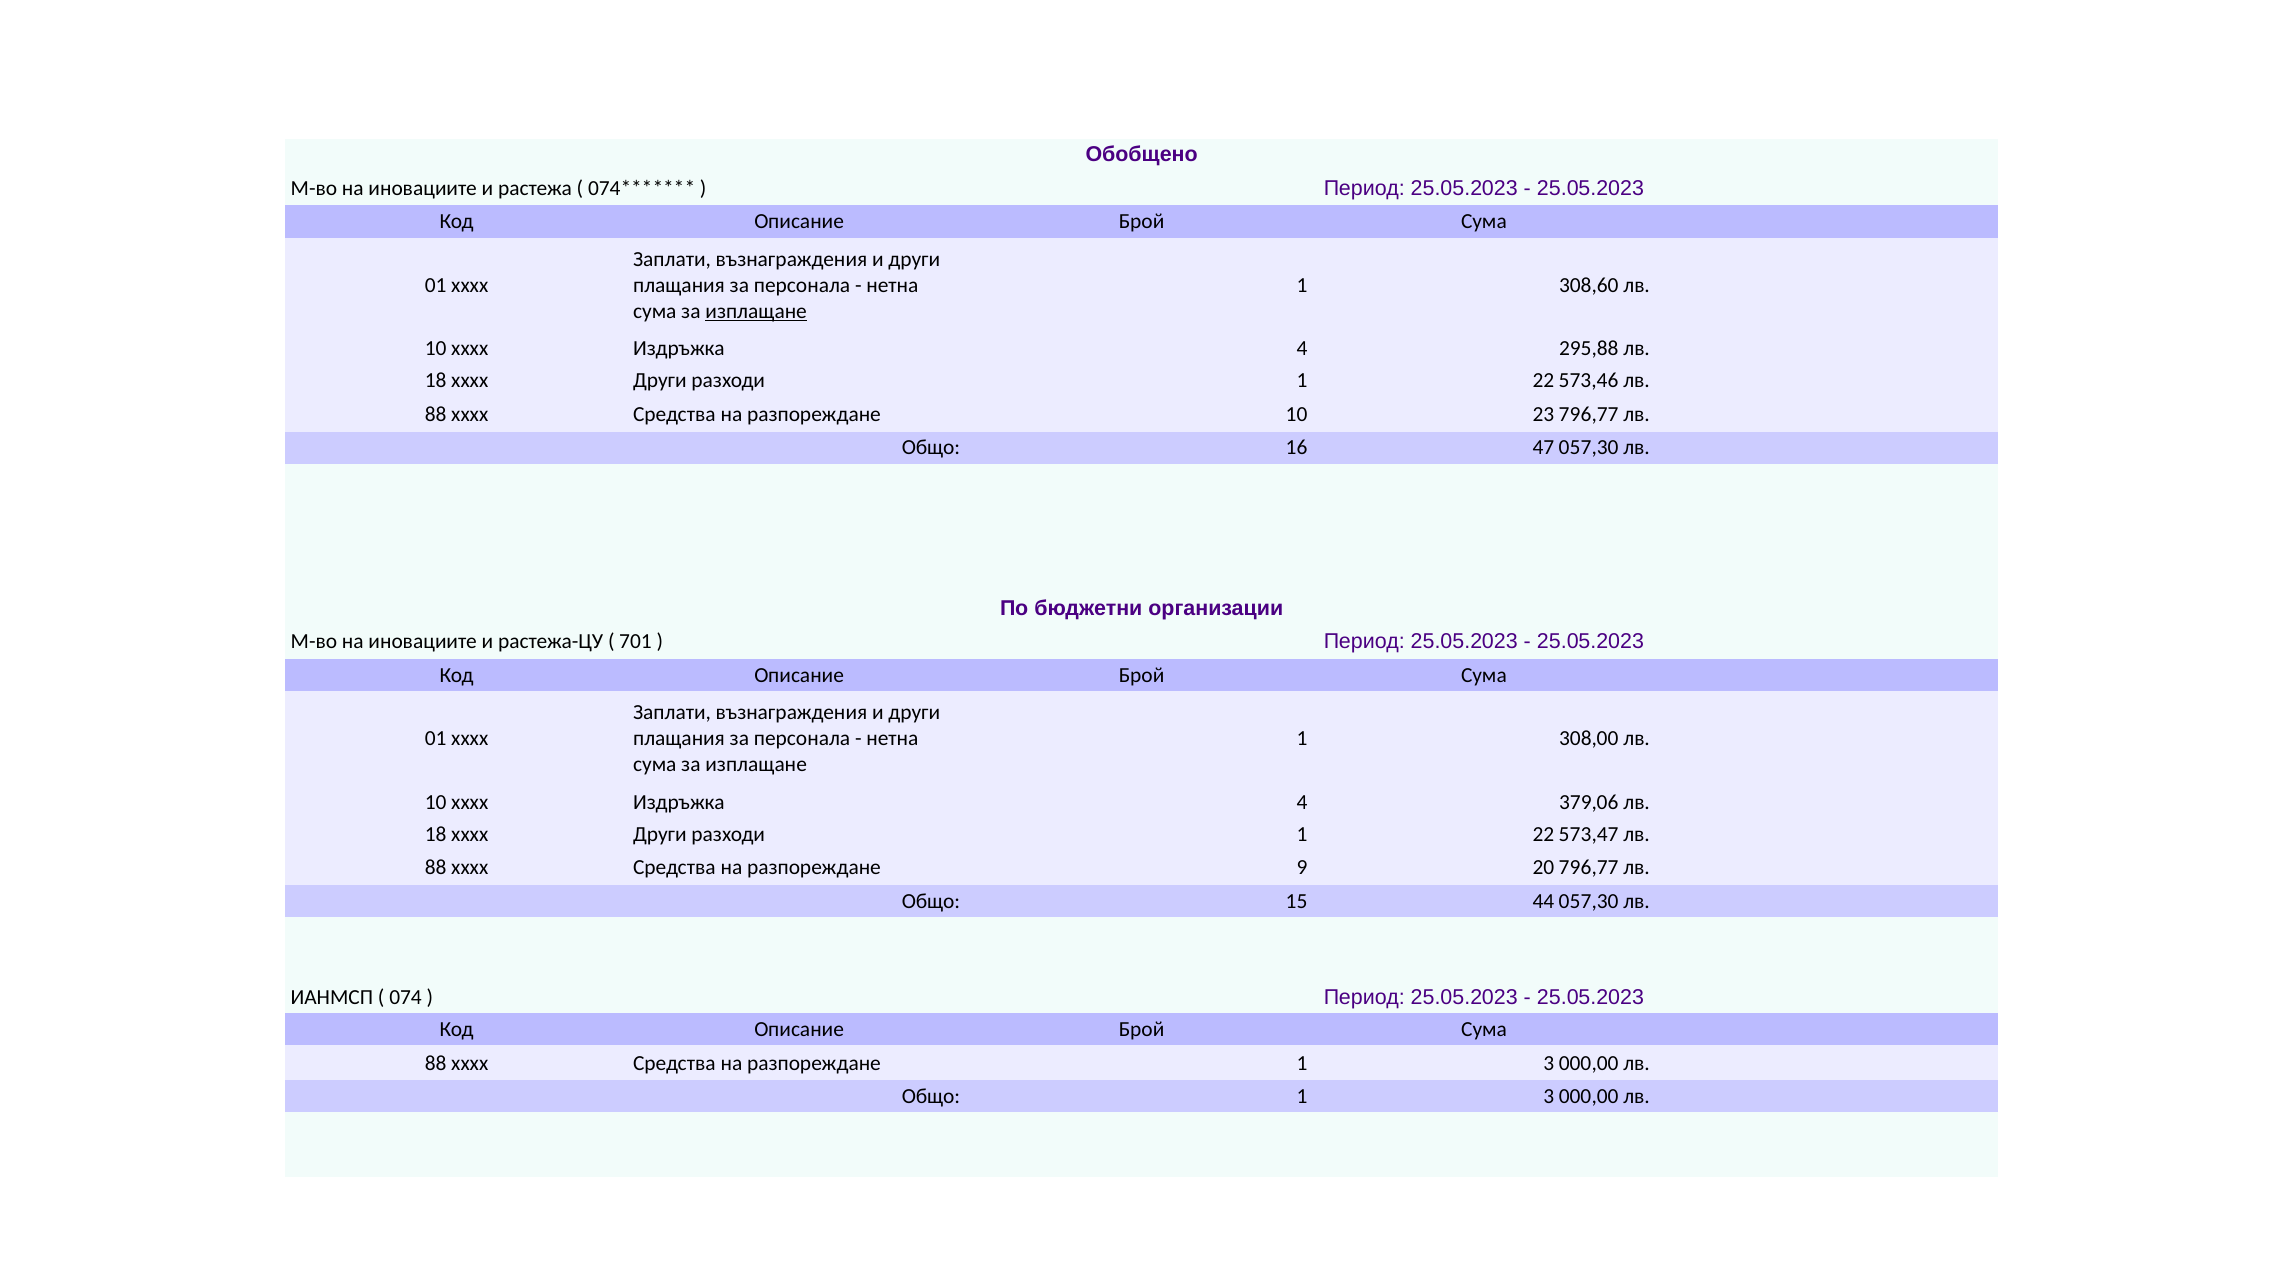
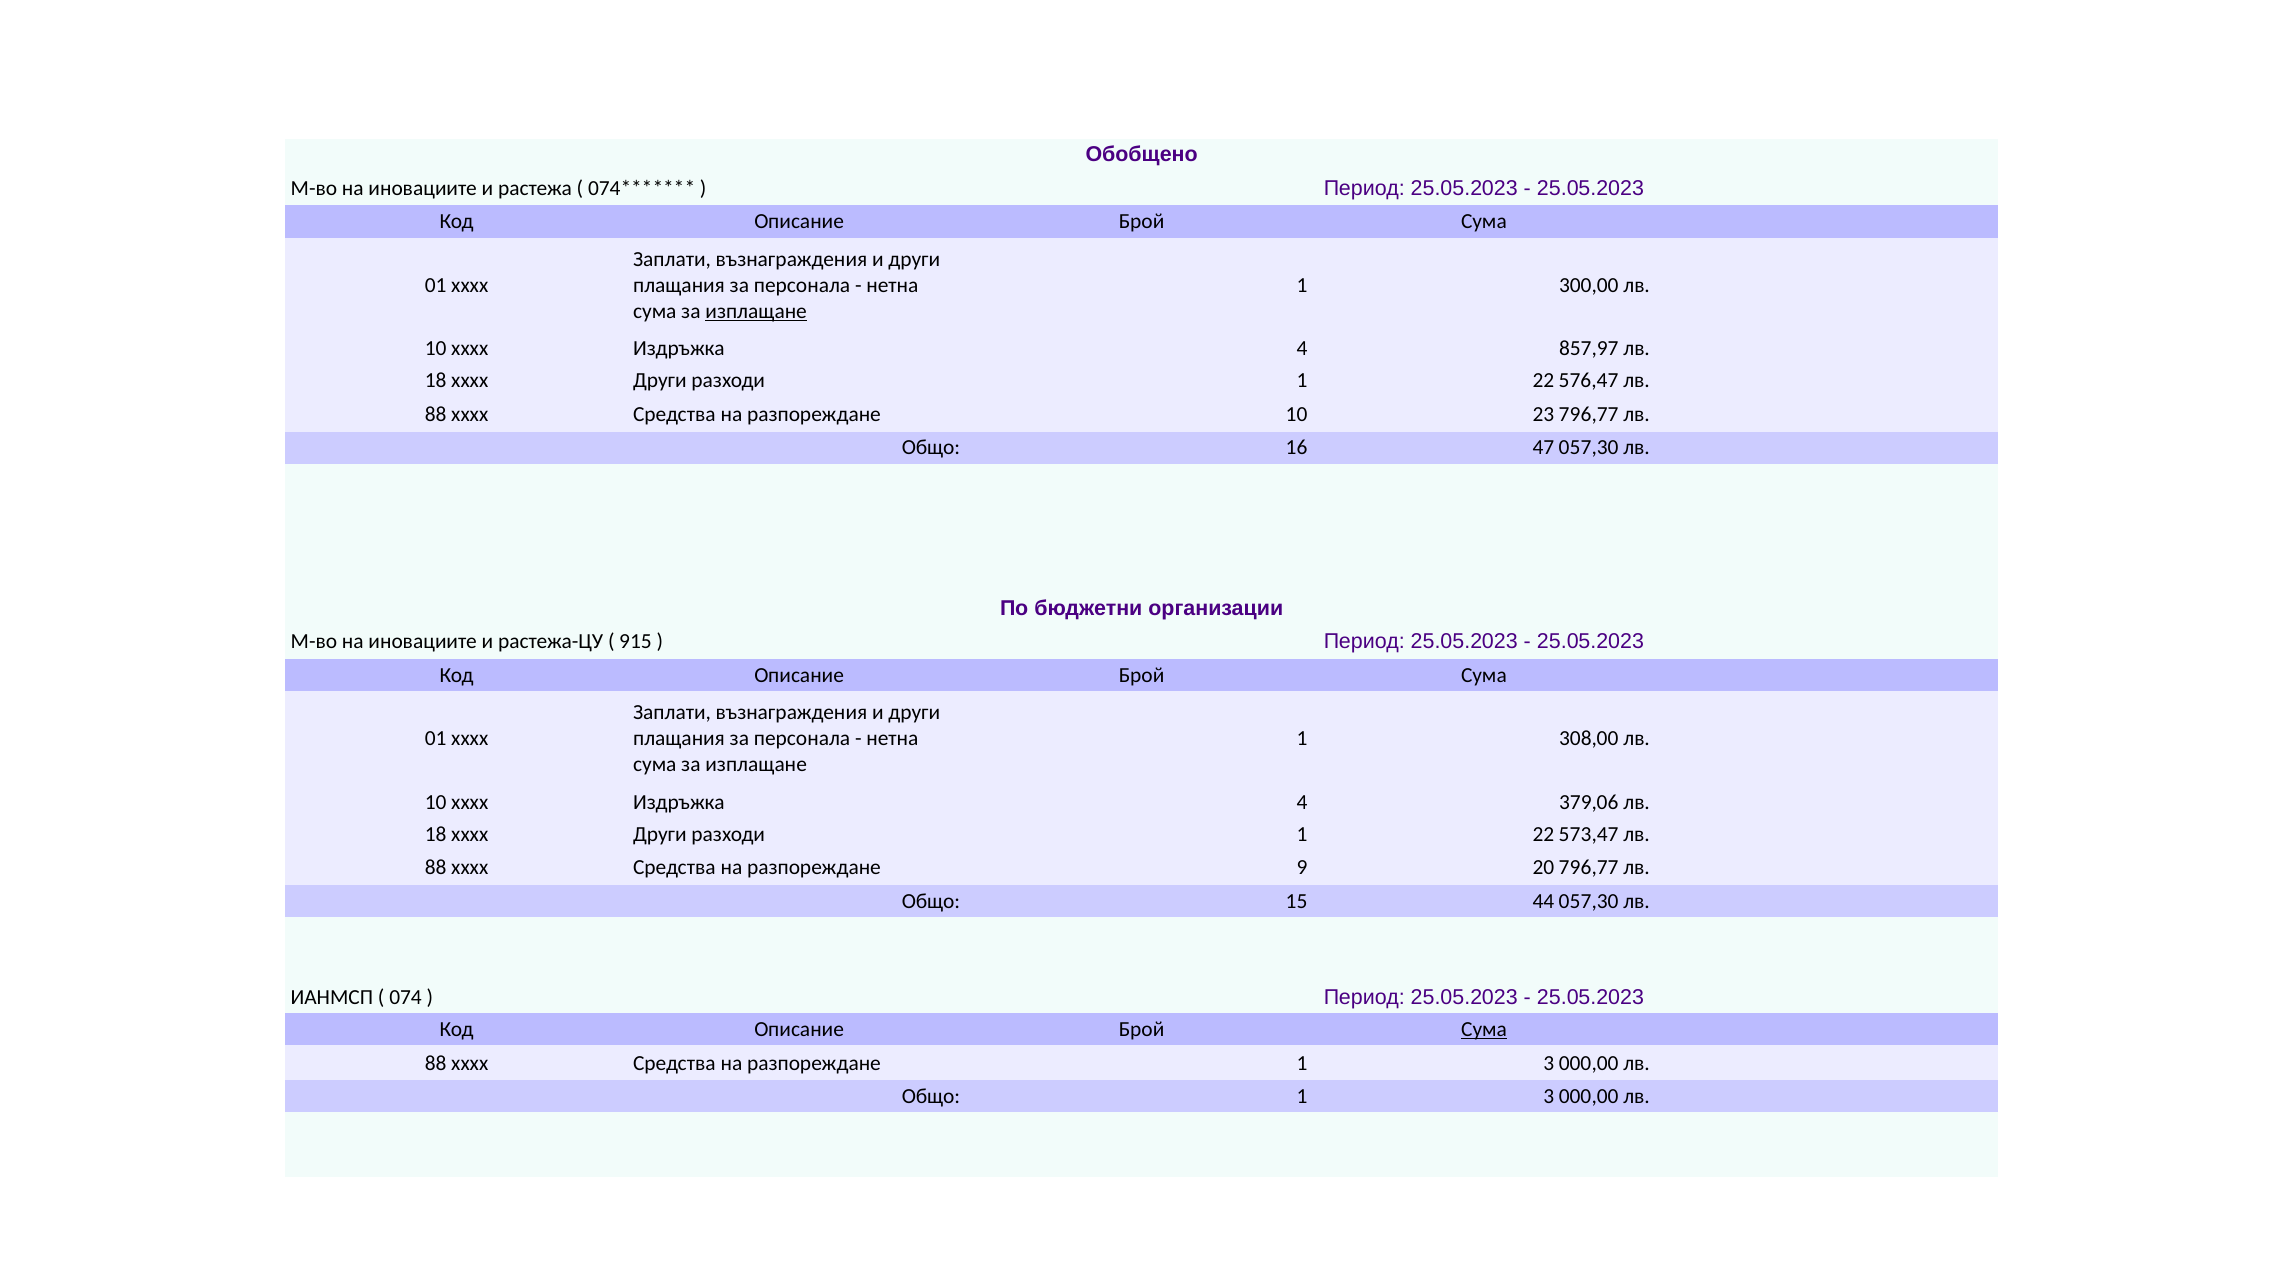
308,60: 308,60 -> 300,00
295,88: 295,88 -> 857,97
573,46: 573,46 -> 576,47
701: 701 -> 915
Сума at (1484, 1030) underline: none -> present
